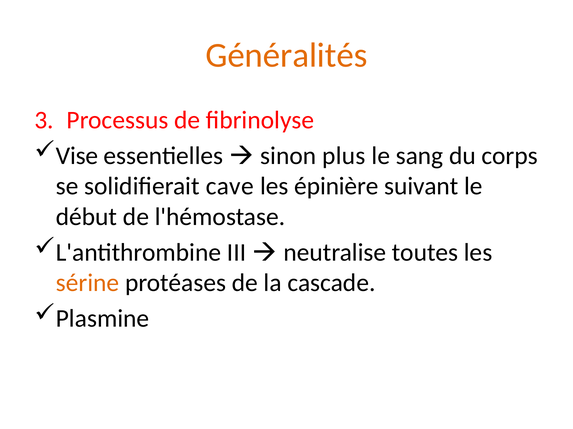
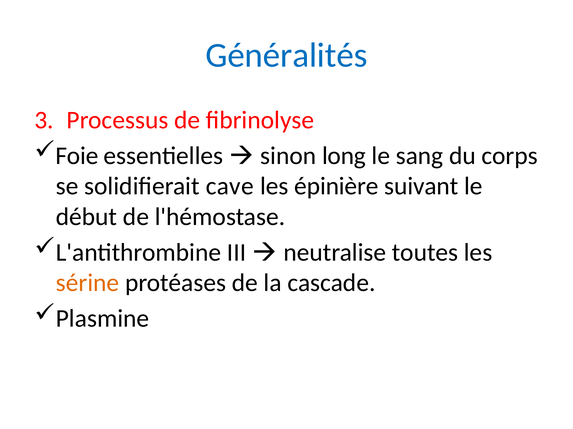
Généralités colour: orange -> blue
Vise: Vise -> Foie
plus: plus -> long
